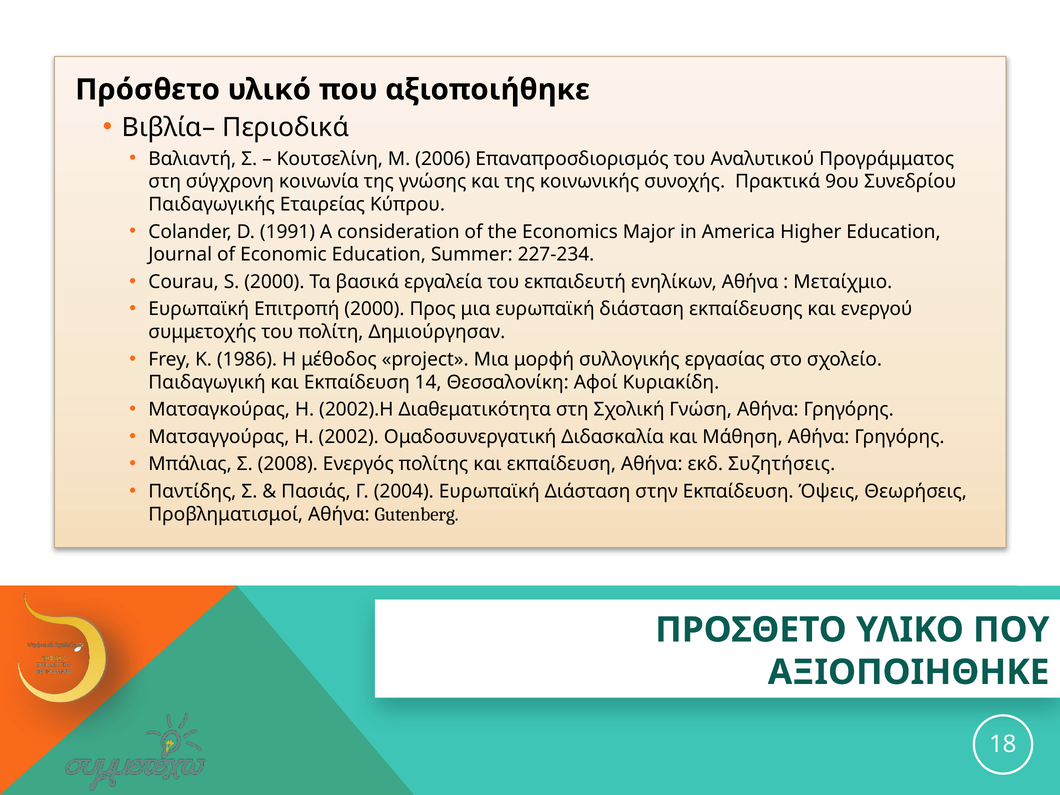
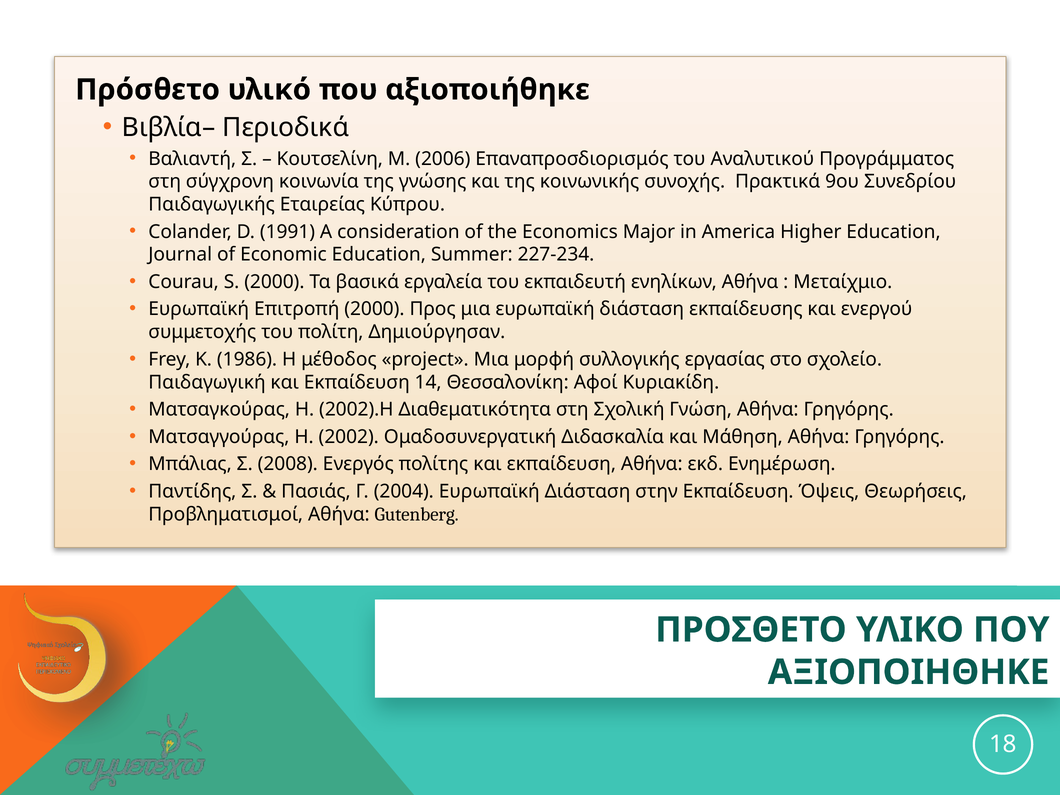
Συζητήσεις: Συζητήσεις -> Ενημέρωση
